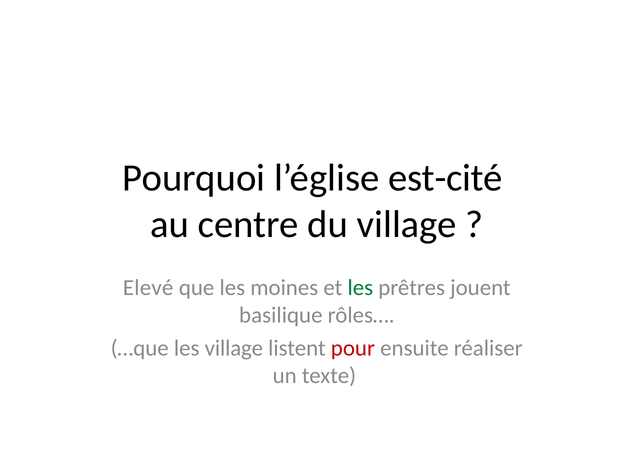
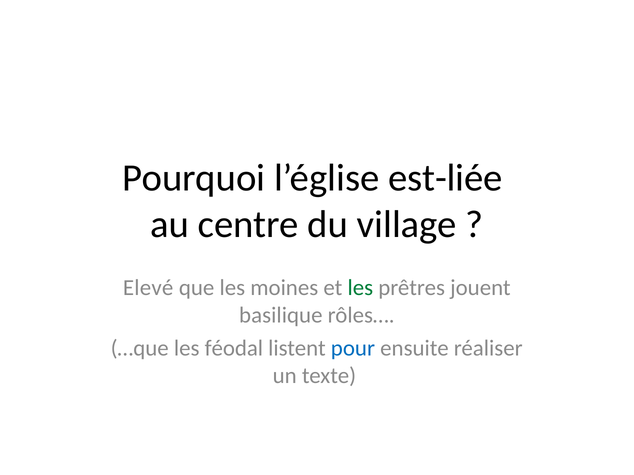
est-cité: est-cité -> est-liée
les village: village -> féodal
pour colour: red -> blue
